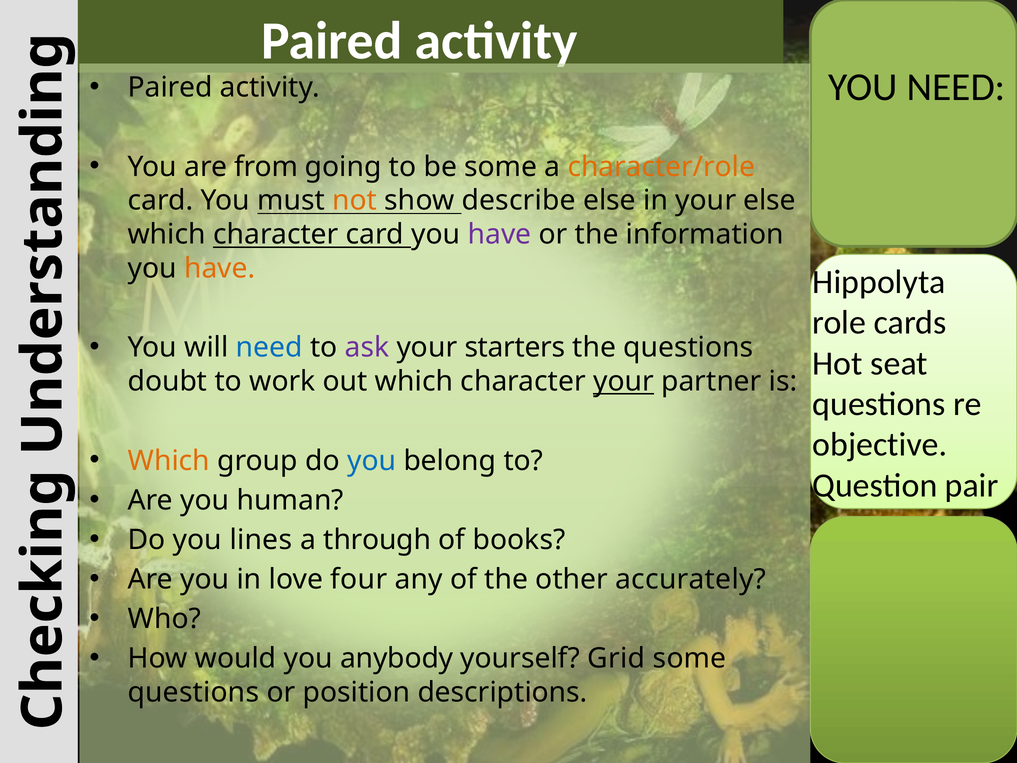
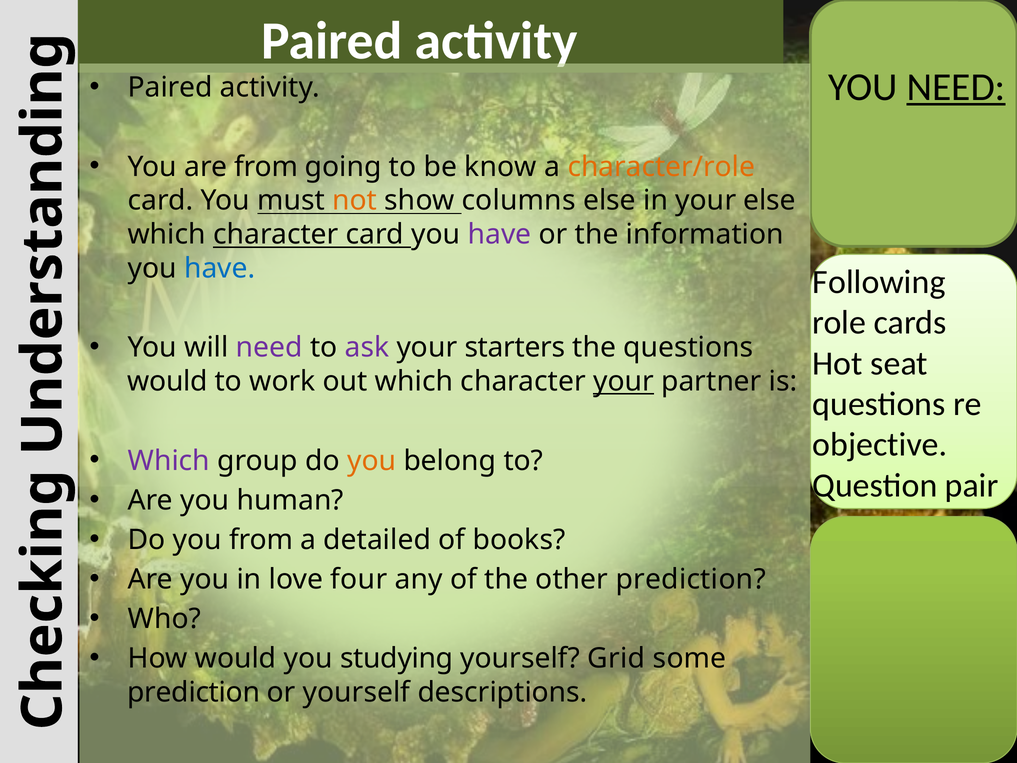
NEED at (956, 87) underline: none -> present
be some: some -> know
describe: describe -> columns
have at (220, 268) colour: orange -> blue
Hippolyta: Hippolyta -> Following
need at (269, 348) colour: blue -> purple
doubt at (167, 381): doubt -> would
Which at (169, 461) colour: orange -> purple
you at (372, 461) colour: blue -> orange
you lines: lines -> from
through: through -> detailed
other accurately: accurately -> prediction
anybody: anybody -> studying
questions at (193, 692): questions -> prediction
or position: position -> yourself
